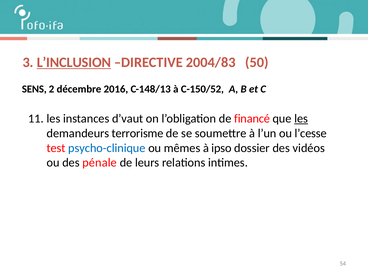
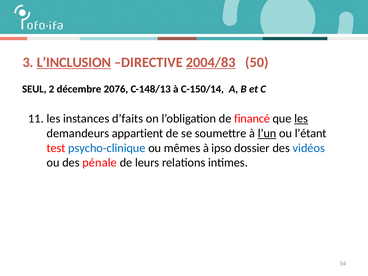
2004/83 underline: none -> present
SENS: SENS -> SEUL
2016: 2016 -> 2076
C-150/52: C-150/52 -> C-150/14
d’vaut: d’vaut -> d’faits
terrorisme: terrorisme -> appartient
l’un underline: none -> present
l’cesse: l’cesse -> l’étant
vidéos colour: black -> blue
